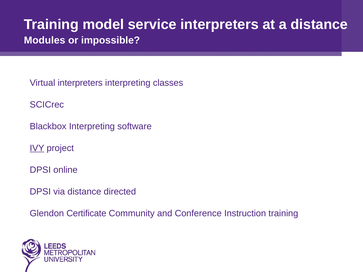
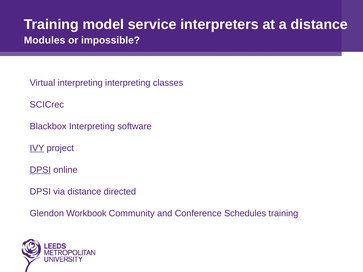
Virtual interpreters: interpreters -> interpreting
DPSI at (40, 170) underline: none -> present
Certificate: Certificate -> Workbook
Instruction: Instruction -> Schedules
